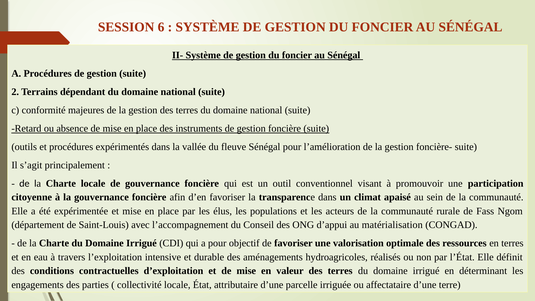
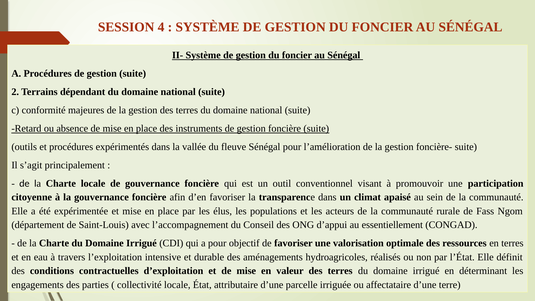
6: 6 -> 4
matérialisation: matérialisation -> essentiellement
